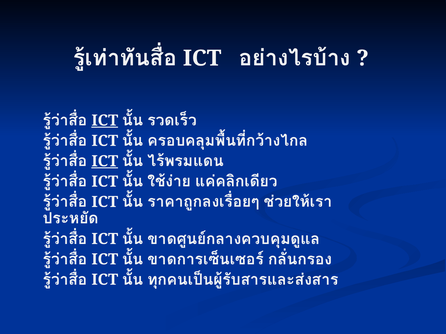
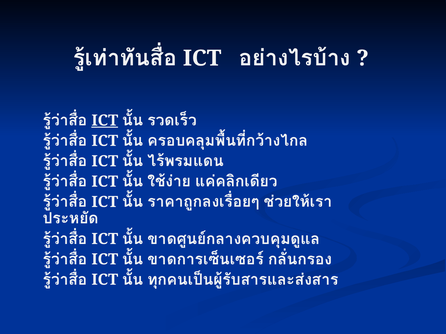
ICT at (105, 161) underline: present -> none
